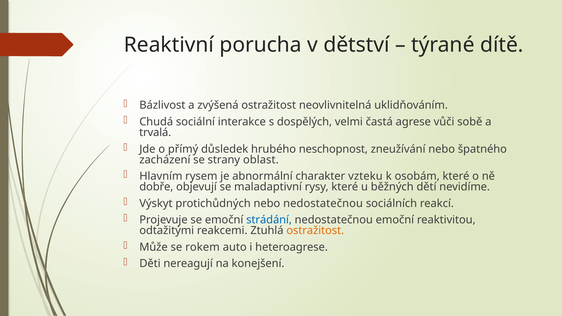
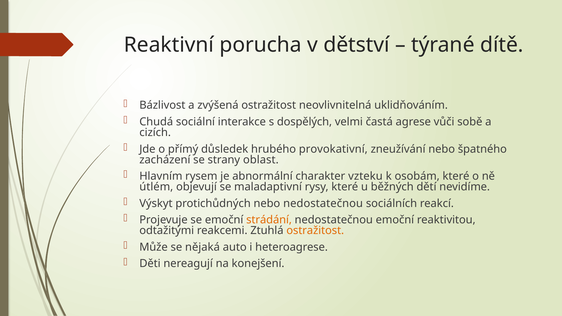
trvalá: trvalá -> cizích
neschopnost: neschopnost -> provokativní
dobře: dobře -> útlém
strádání colour: blue -> orange
rokem: rokem -> nějaká
